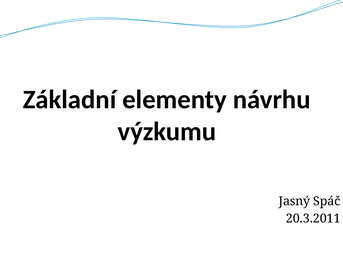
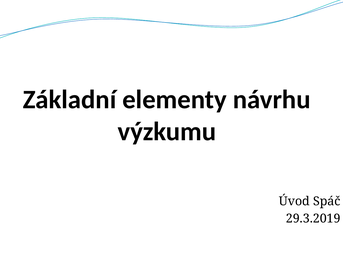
Jasný: Jasný -> Úvod
20.3.2011: 20.3.2011 -> 29.3.2019
